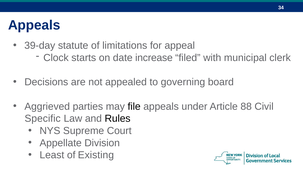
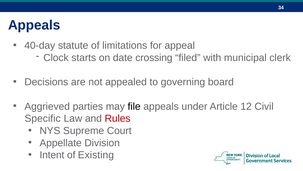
39-day: 39-day -> 40-day
increase: increase -> crossing
88: 88 -> 12
Rules colour: black -> red
Least: Least -> Intent
